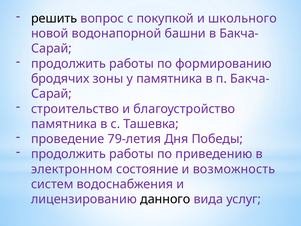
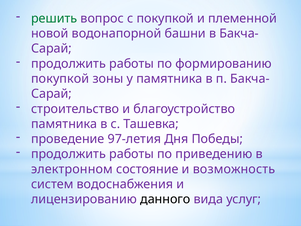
решить colour: black -> green
школьного: школьного -> племенной
бродячих at (60, 79): бродячих -> покупкой
79-летия: 79-летия -> 97-летия
